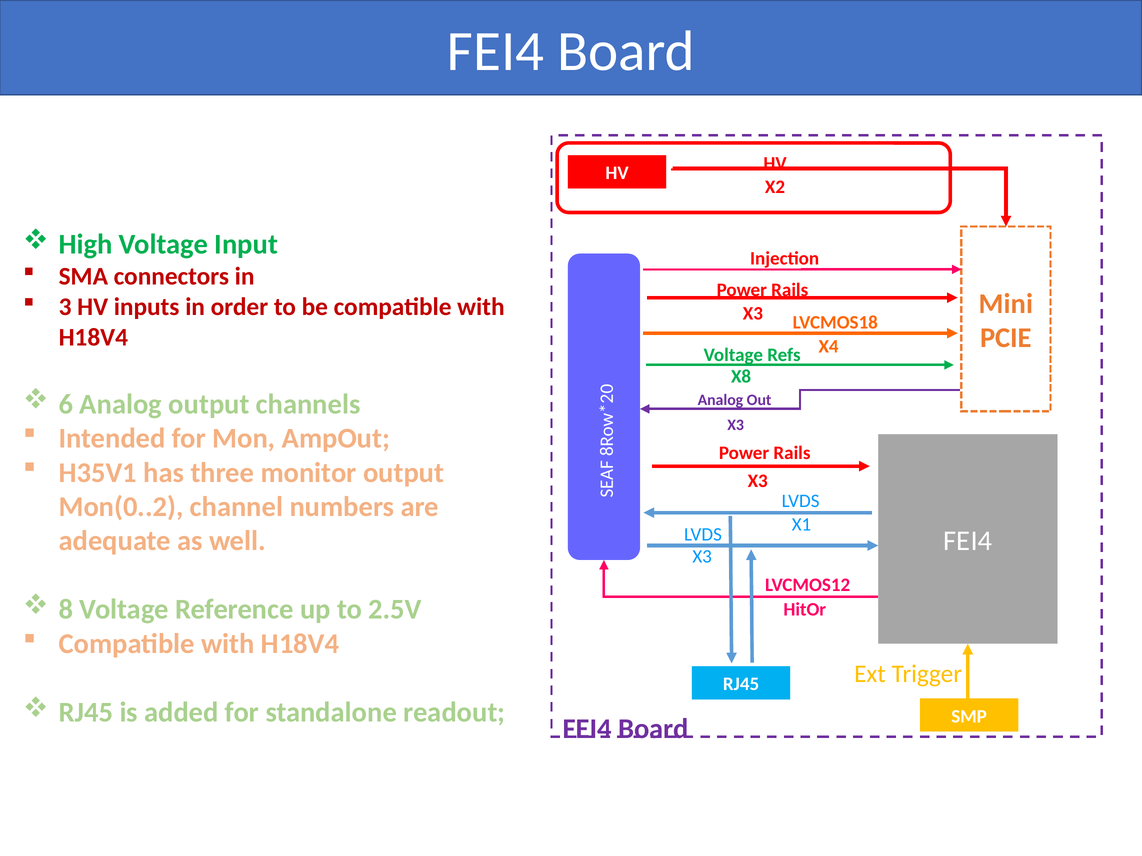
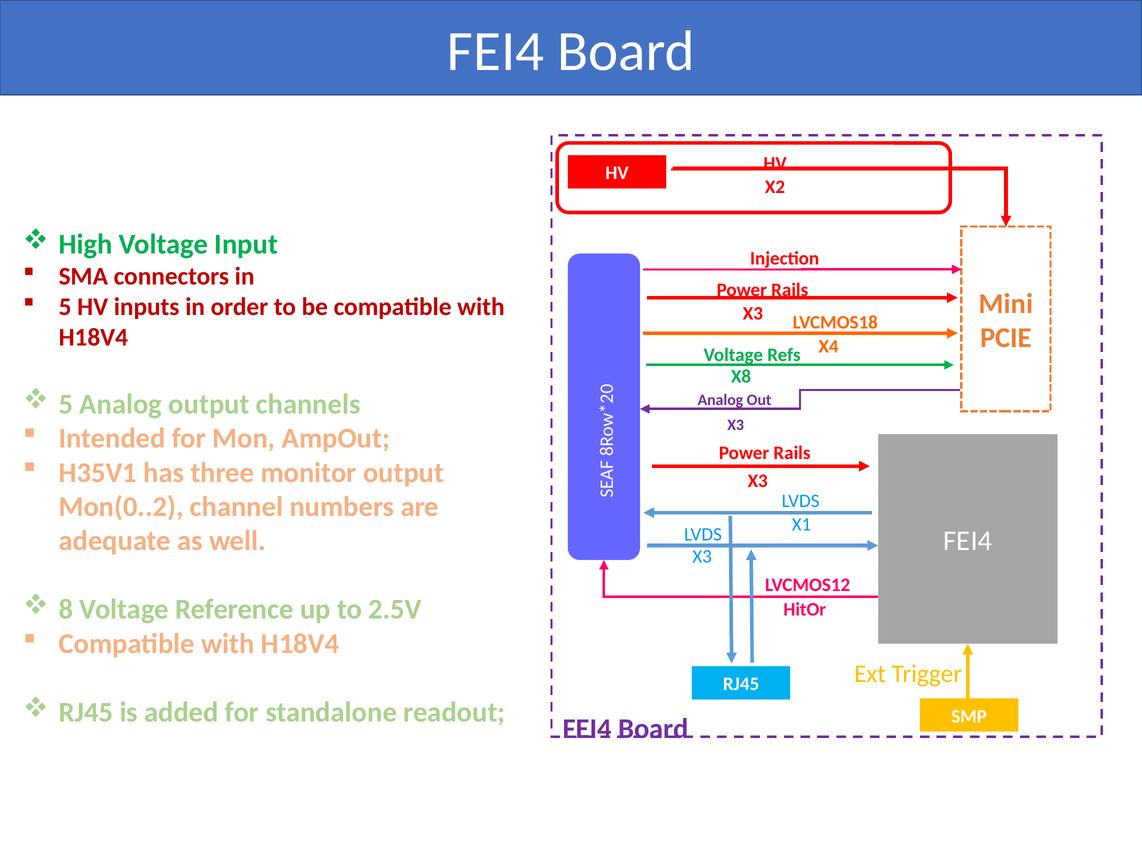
3 at (65, 307): 3 -> 5
6 at (66, 404): 6 -> 5
